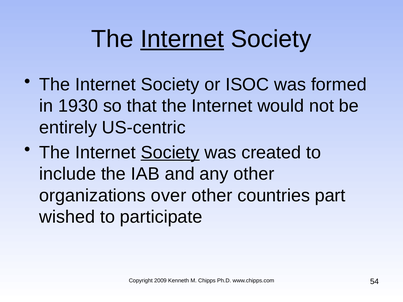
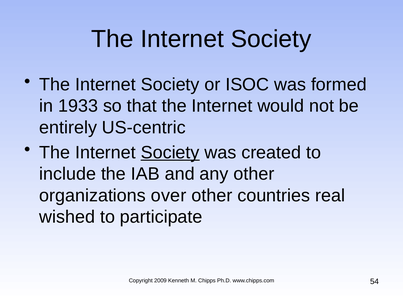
Internet at (182, 39) underline: present -> none
1930: 1930 -> 1933
part: part -> real
